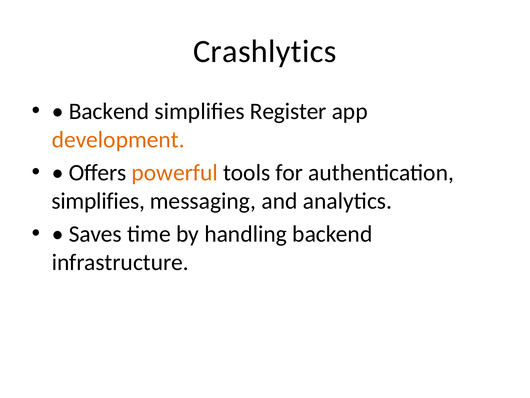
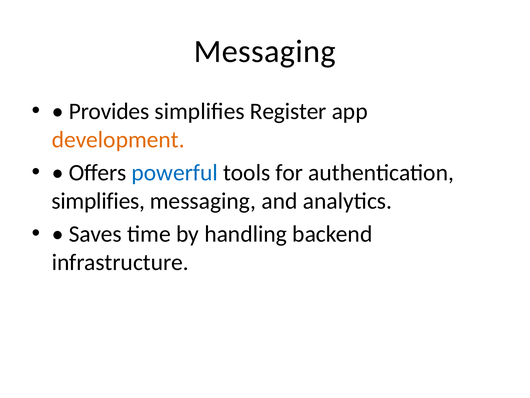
Crashlytics at (265, 51): Crashlytics -> Messaging
Backend at (109, 111): Backend -> Provides
powerful colour: orange -> blue
